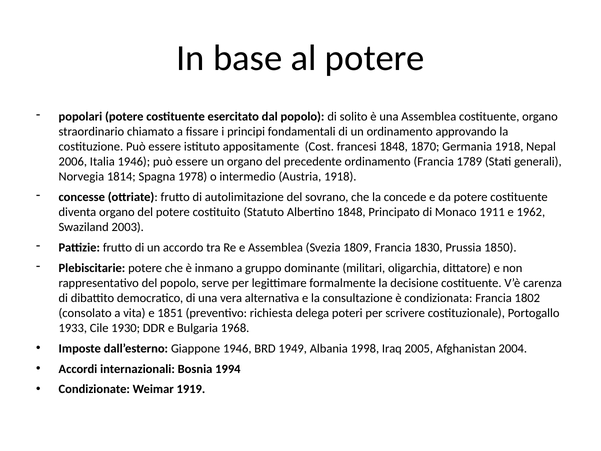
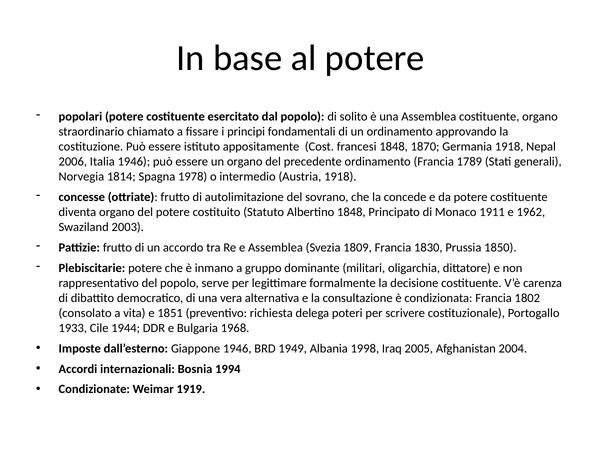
1930: 1930 -> 1944
